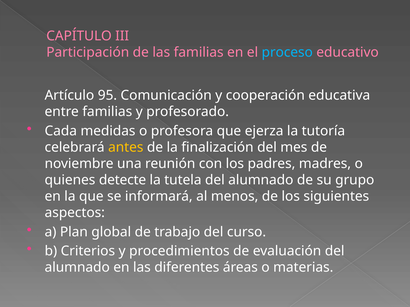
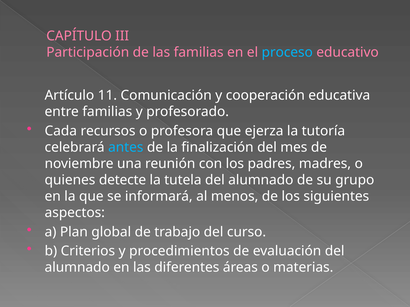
95: 95 -> 11
medidas: medidas -> recursos
antes colour: yellow -> light blue
